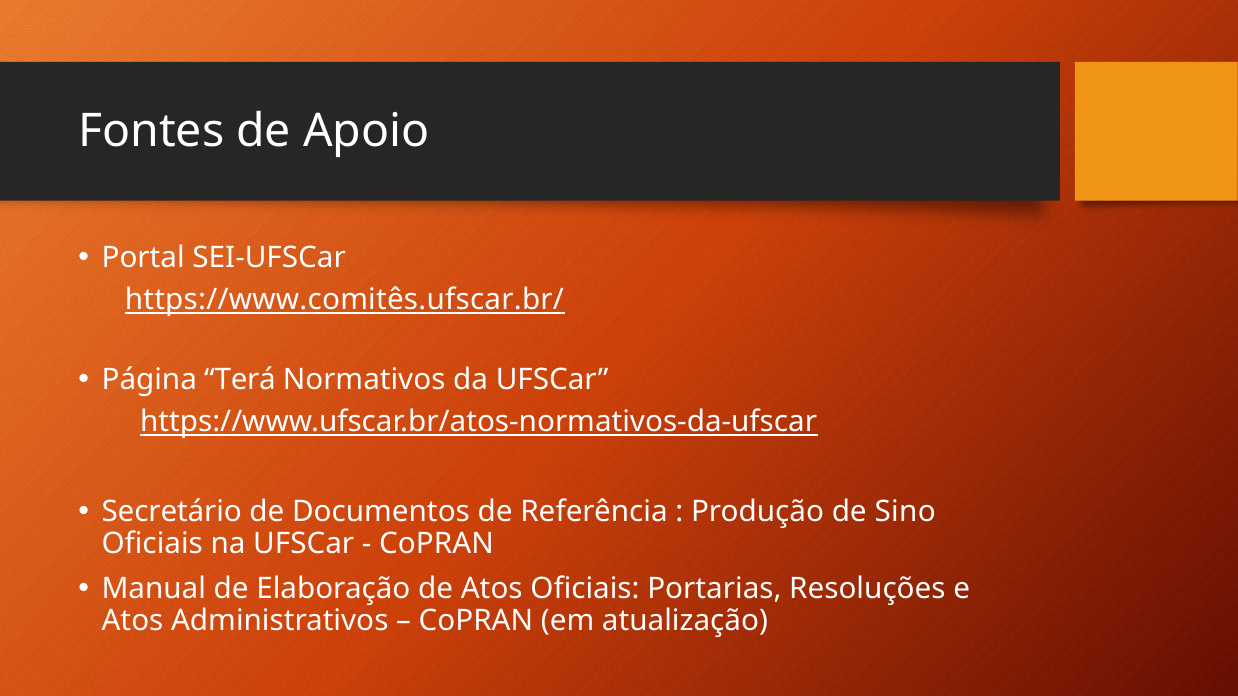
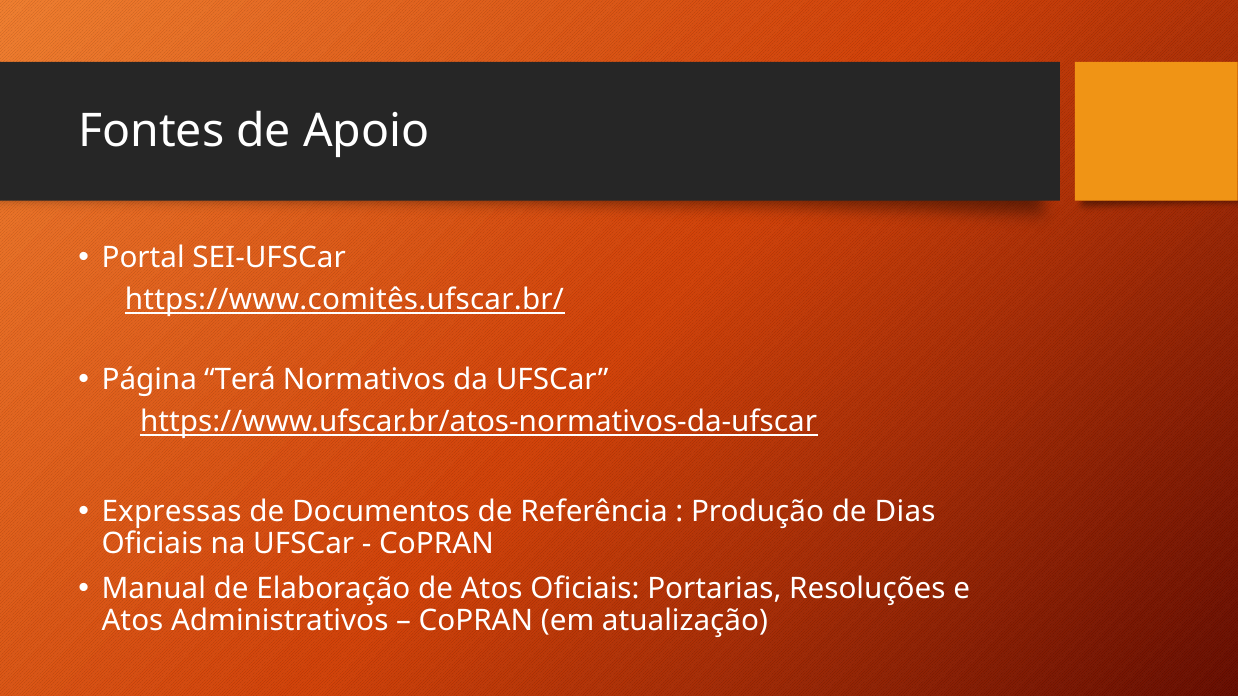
Secretário: Secretário -> Expressas
Sino: Sino -> Dias
